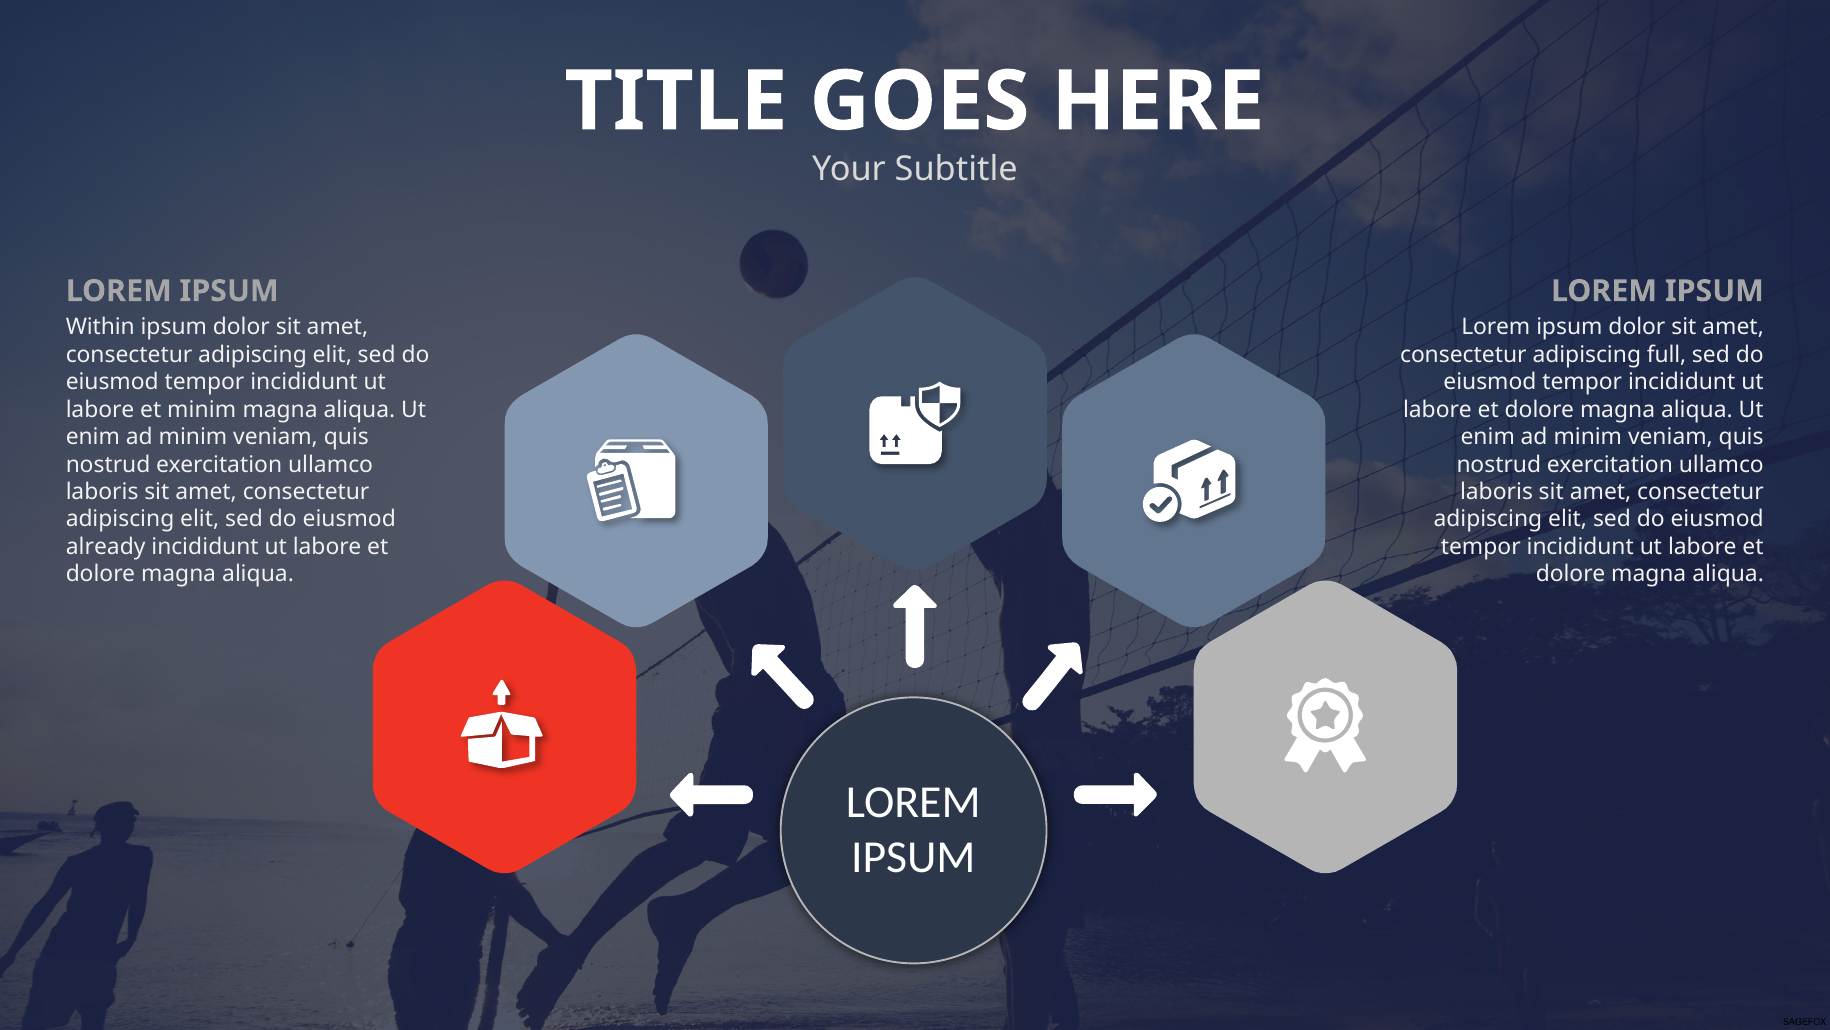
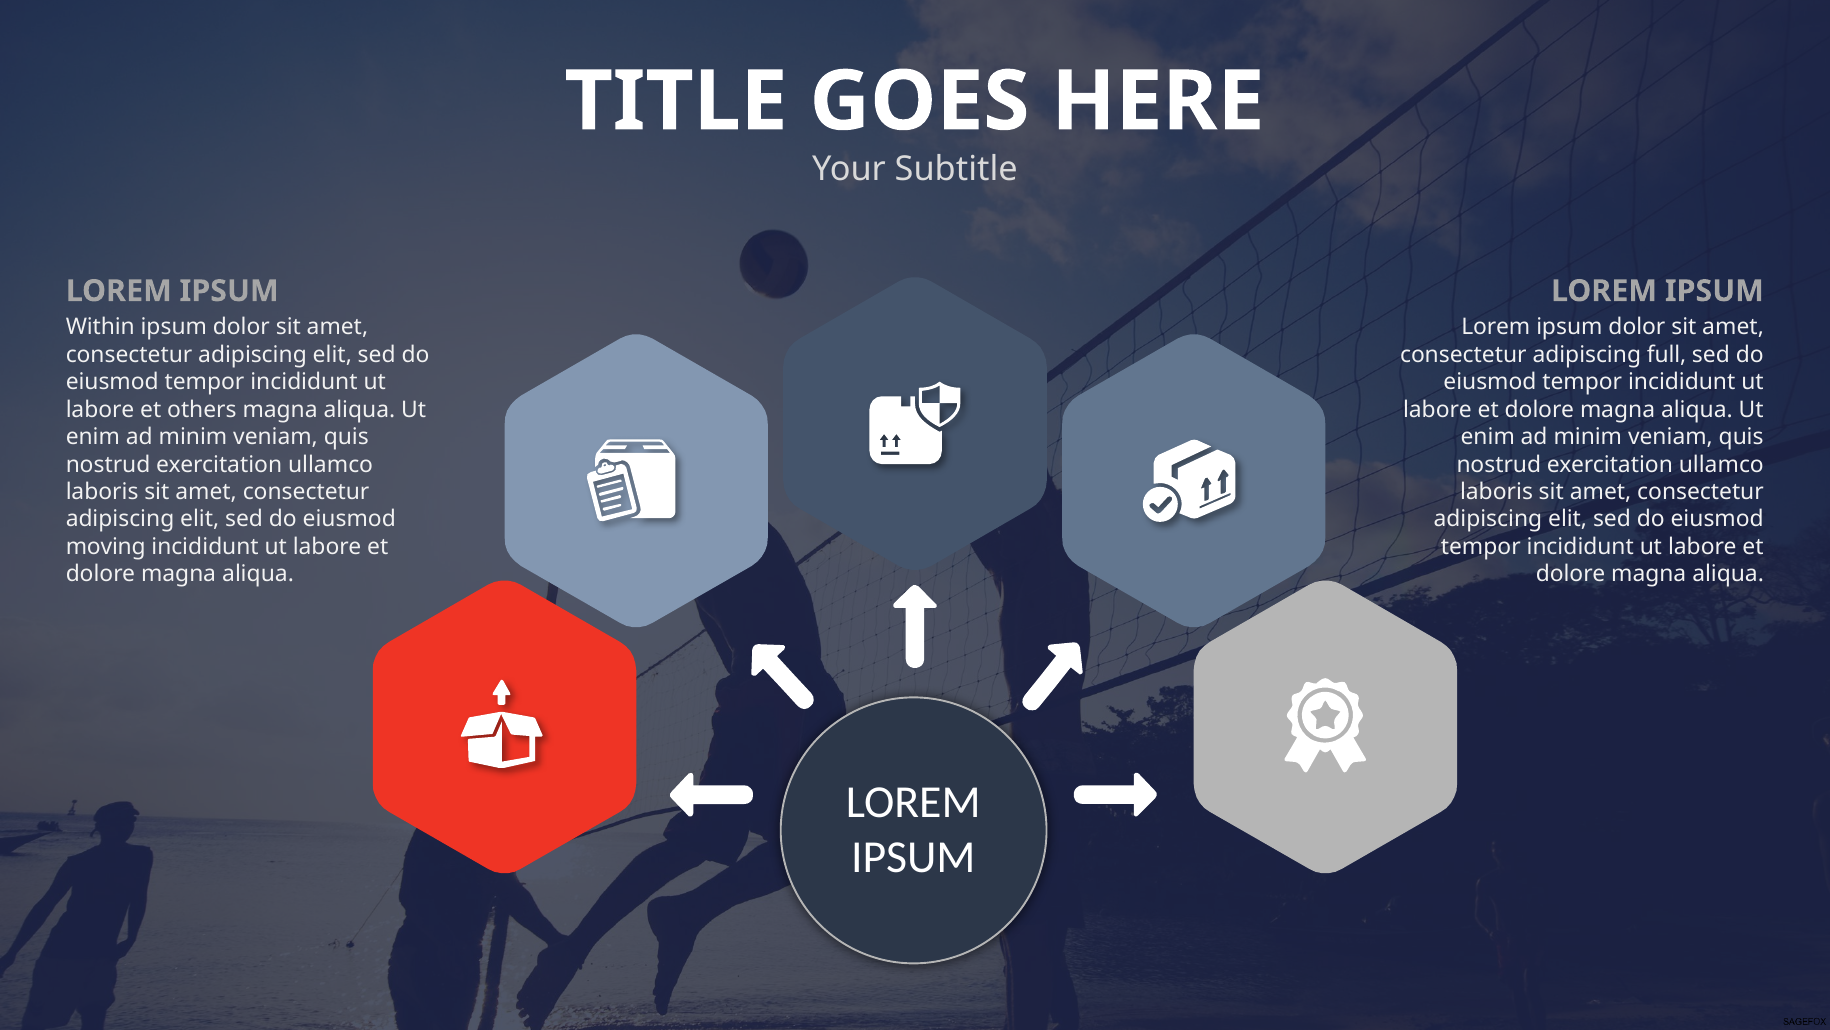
et minim: minim -> others
already: already -> moving
